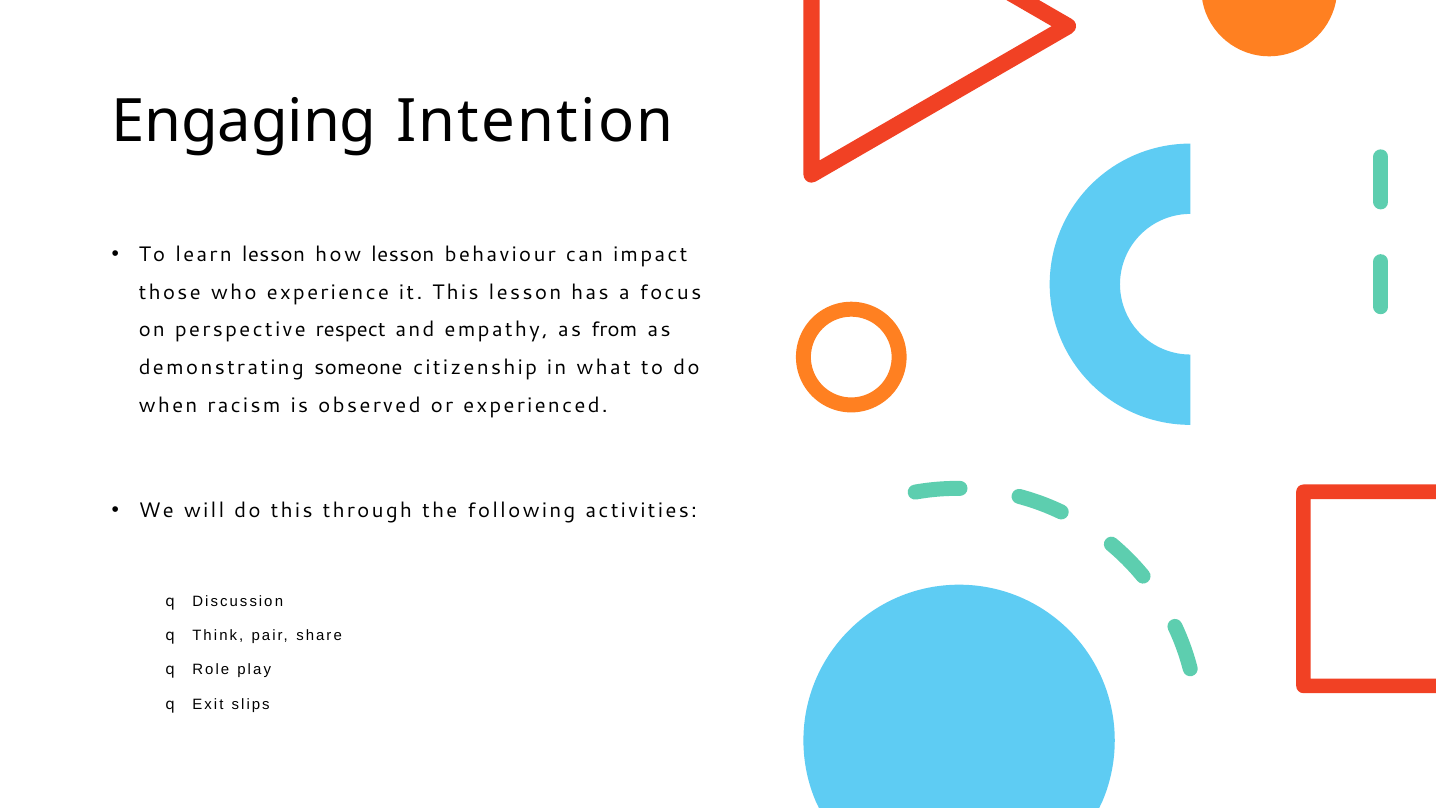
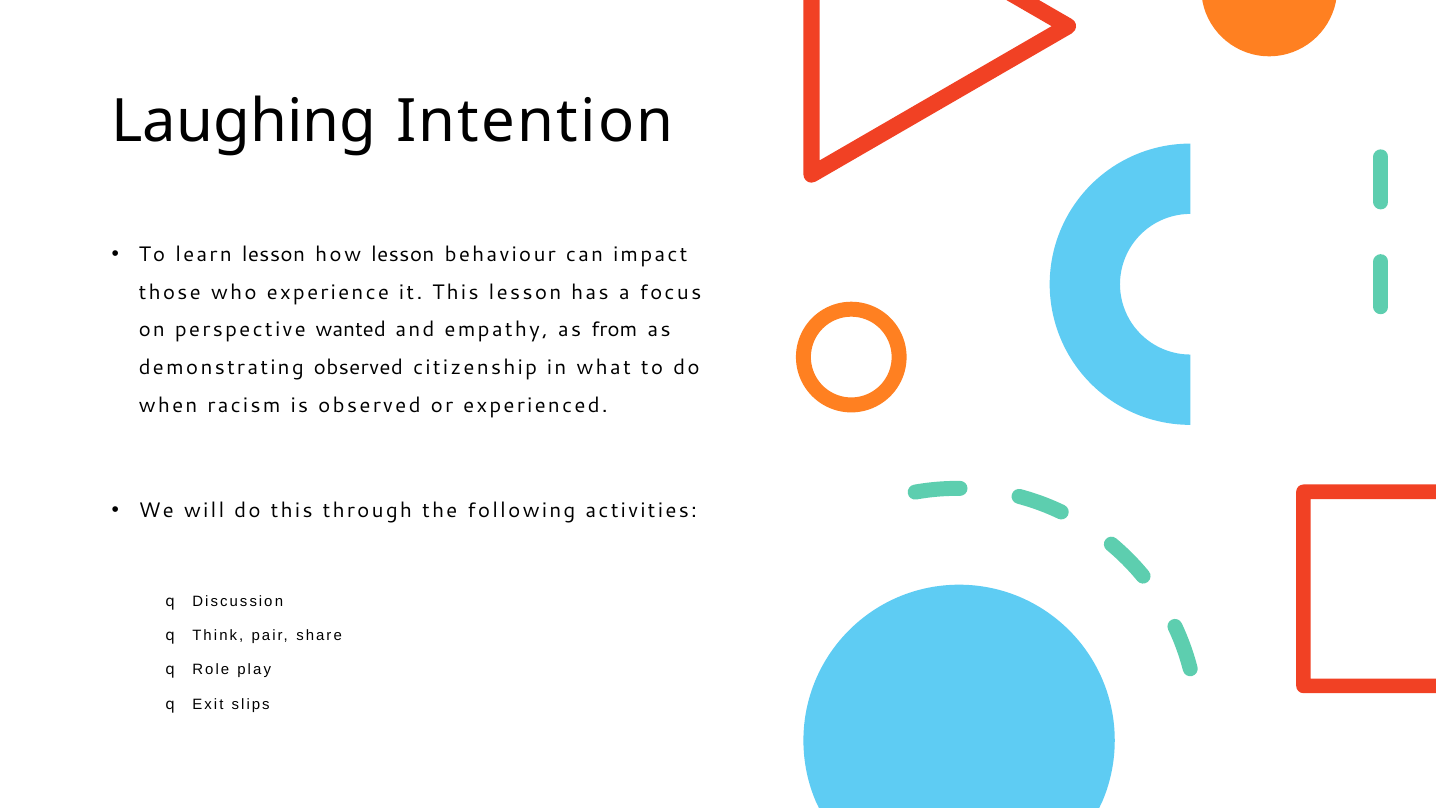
Engaging: Engaging -> Laughing
respect: respect -> wanted
demonstrating someone: someone -> observed
